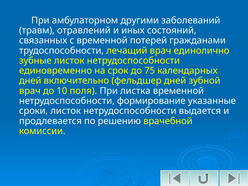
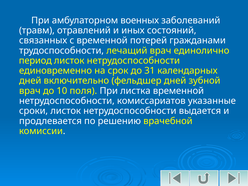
другими: другими -> военных
зубные: зубные -> период
75: 75 -> 31
формирование: формирование -> комиссариатов
